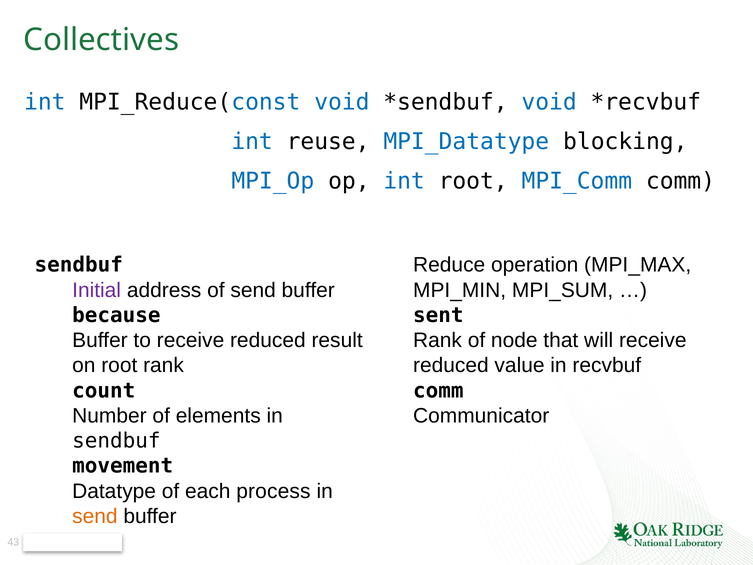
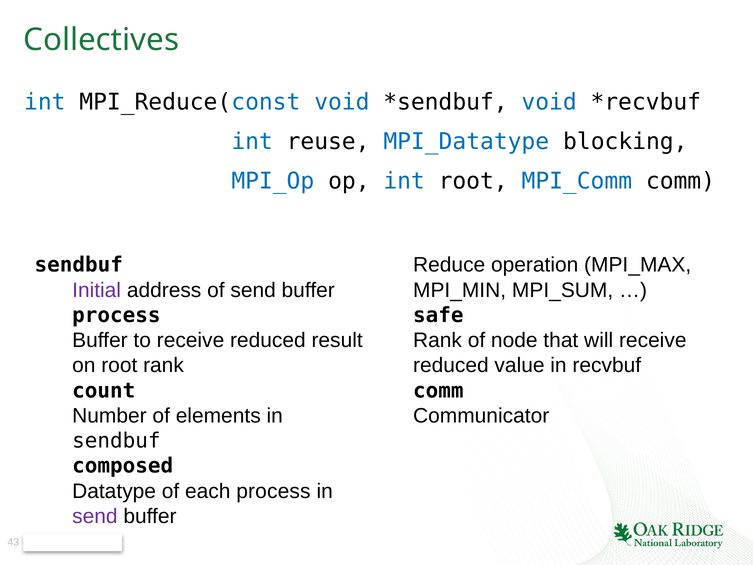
because at (116, 315): because -> process
sent: sent -> safe
movement: movement -> composed
send at (95, 516) colour: orange -> purple
